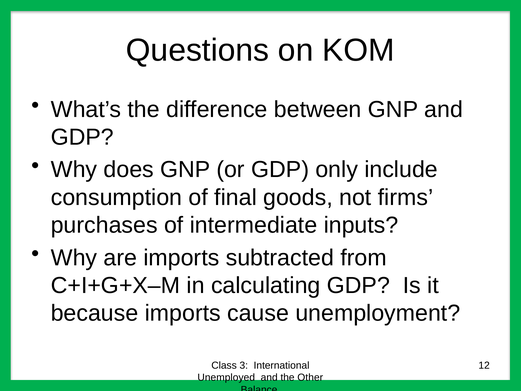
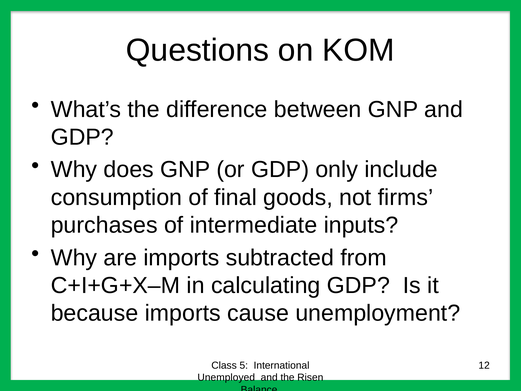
3: 3 -> 5
Other: Other -> Risen
